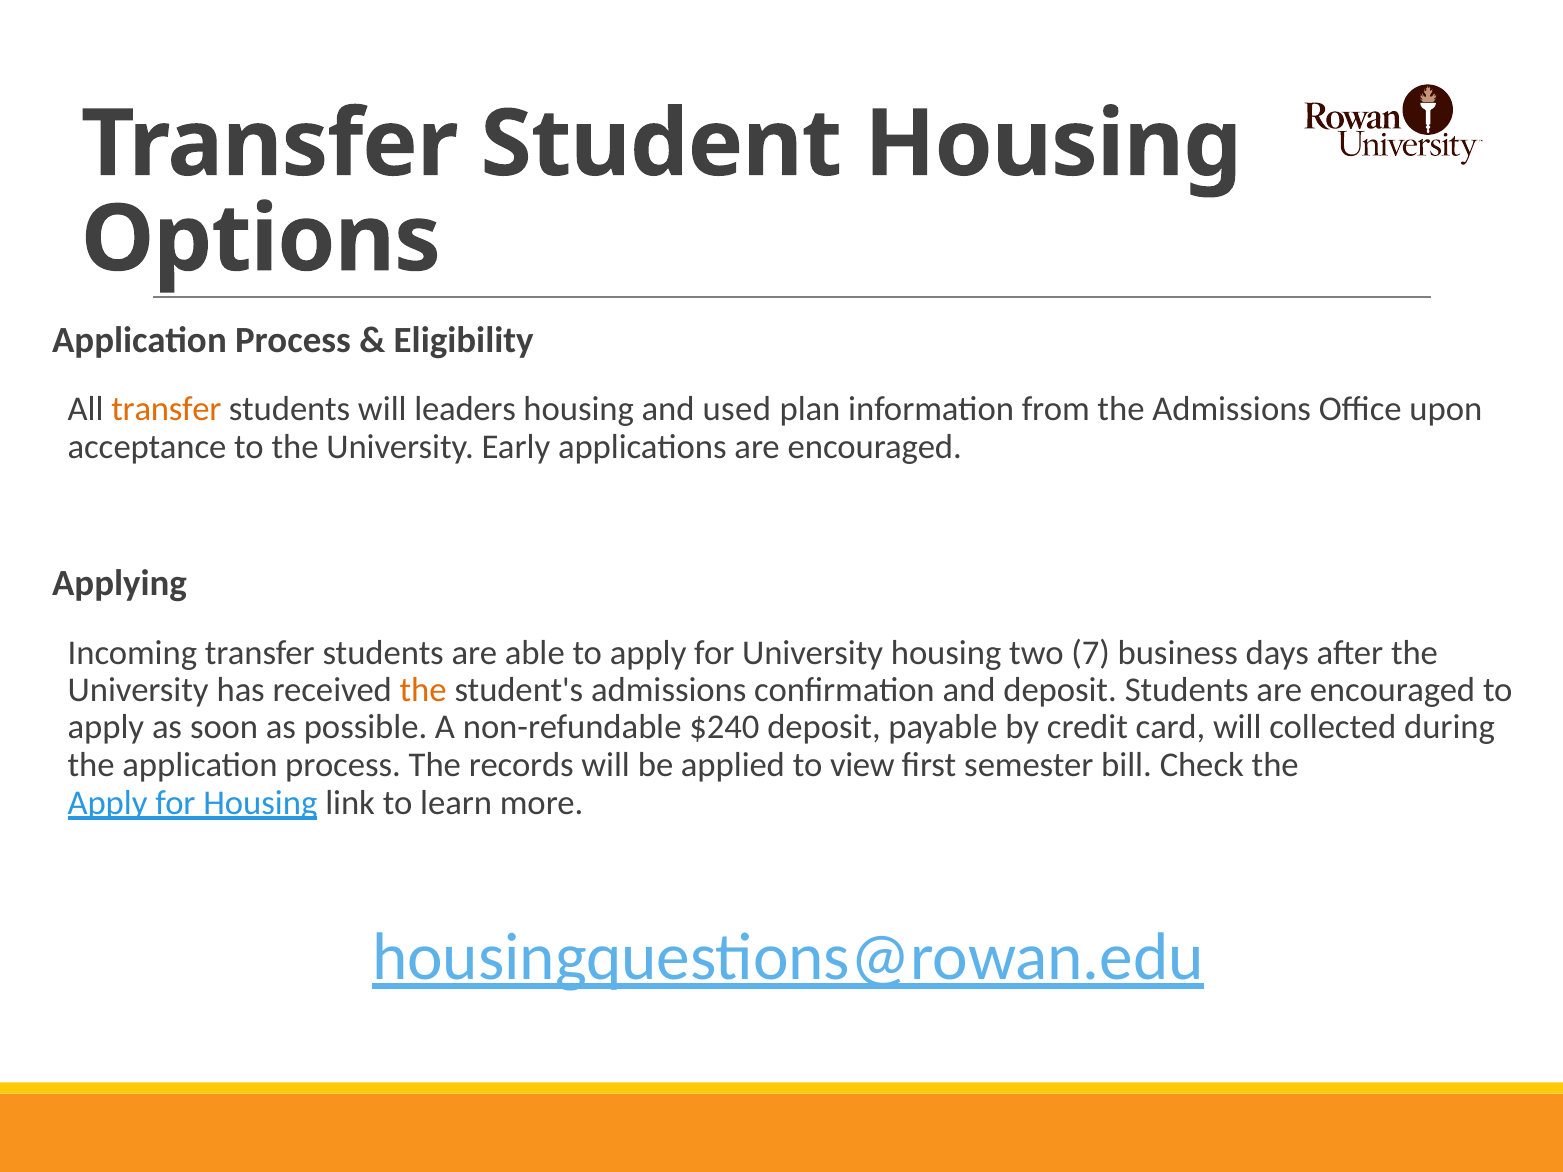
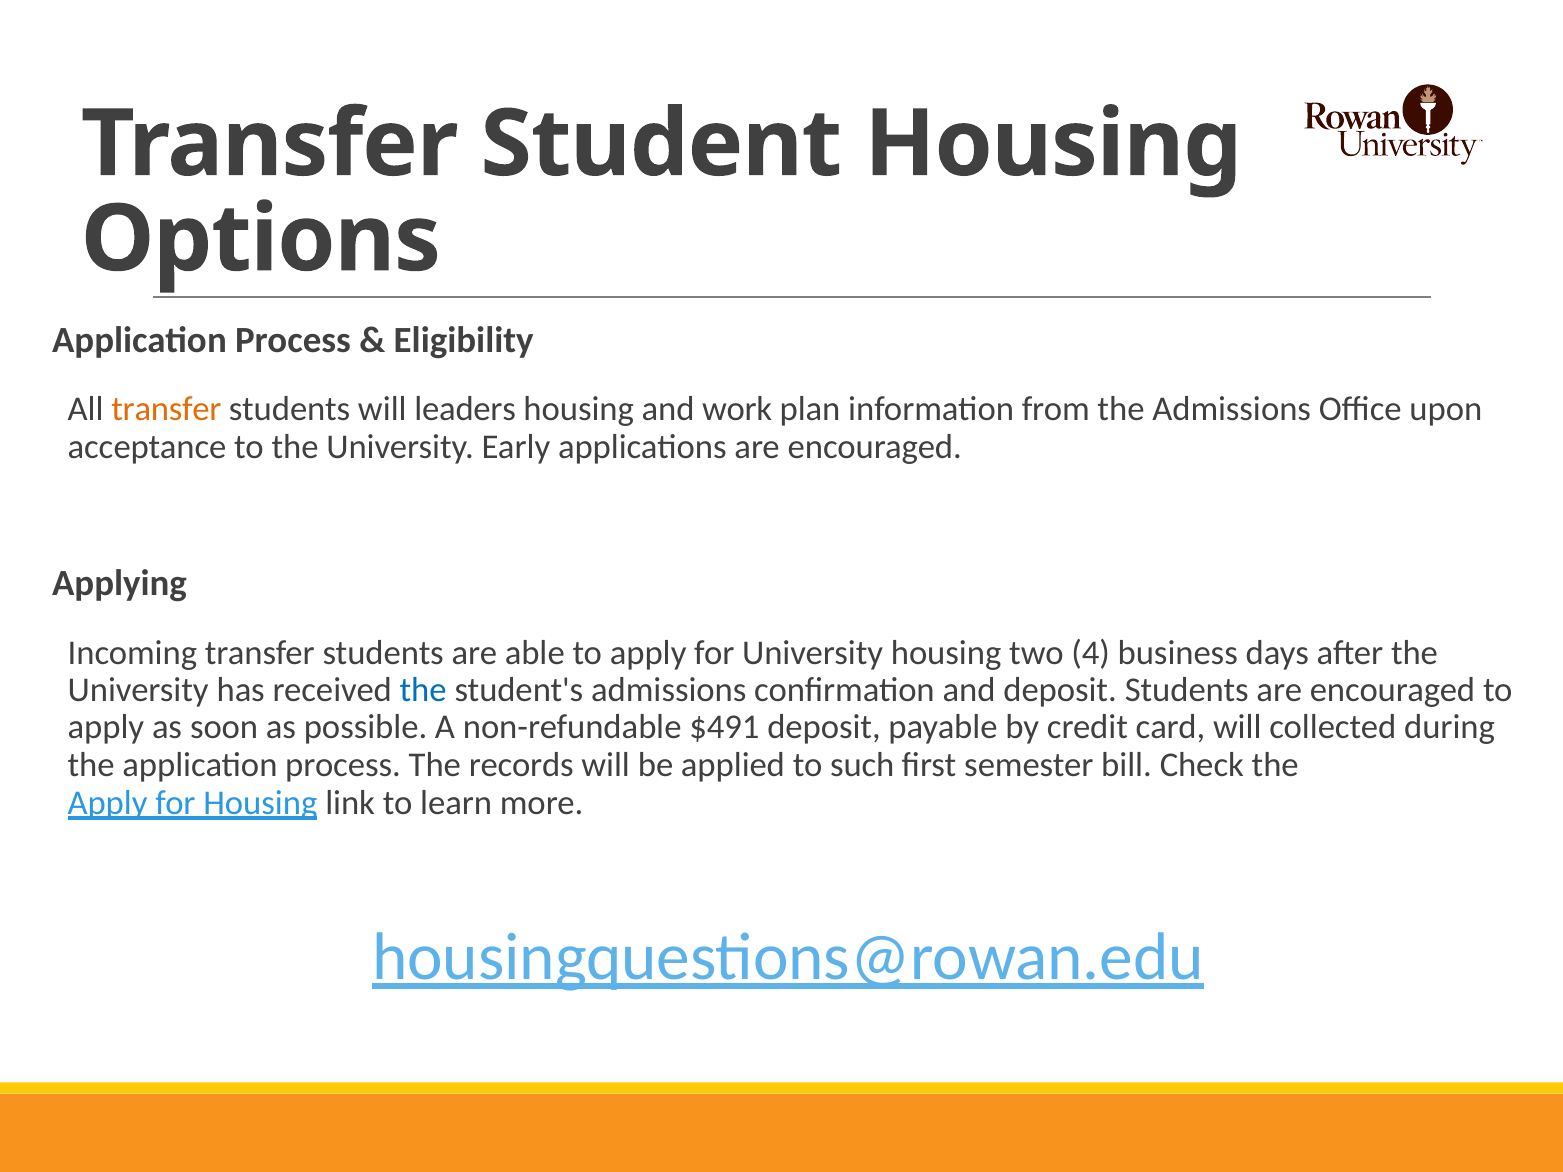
used: used -> work
7: 7 -> 4
the at (423, 690) colour: orange -> blue
$240: $240 -> $491
view: view -> such
